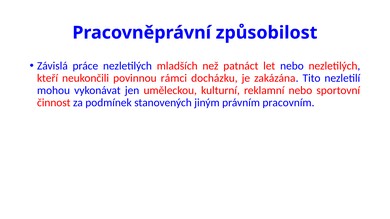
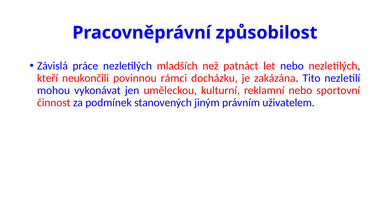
pracovním: pracovním -> uživatelem
